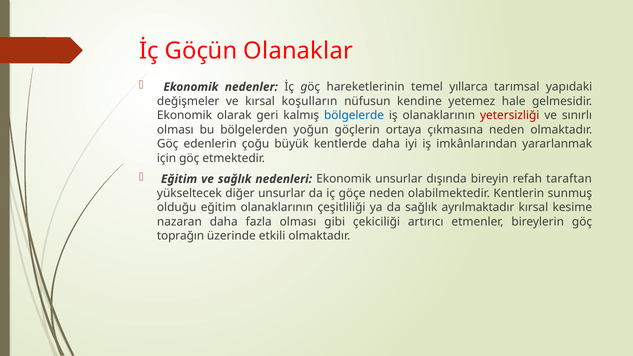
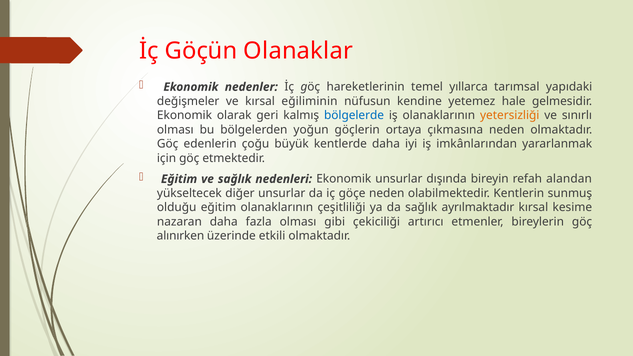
koşulların: koşulların -> eğiliminin
yetersizliği colour: red -> orange
taraftan: taraftan -> alandan
toprağın: toprağın -> alınırken
